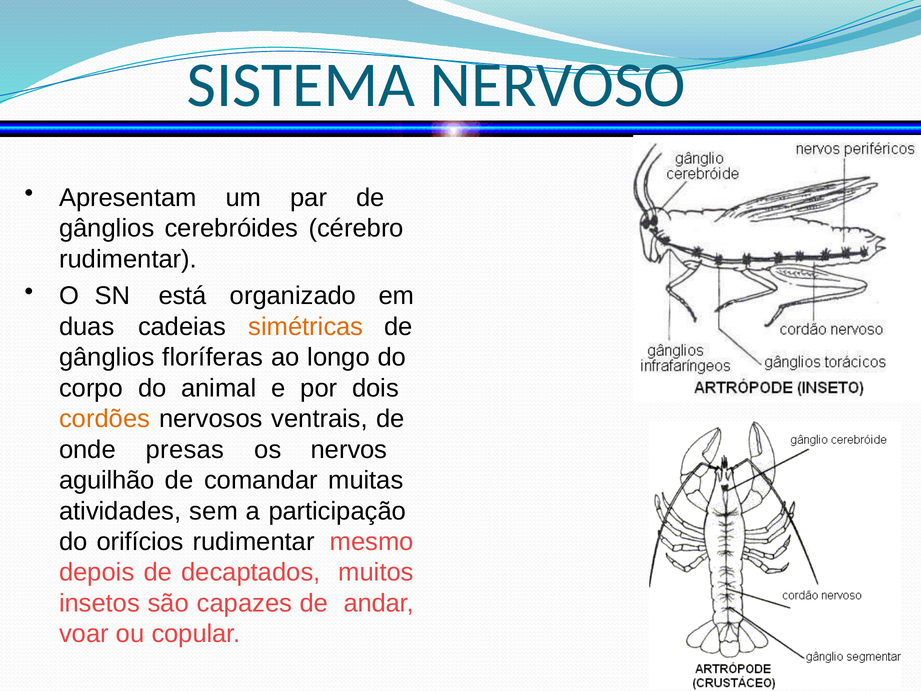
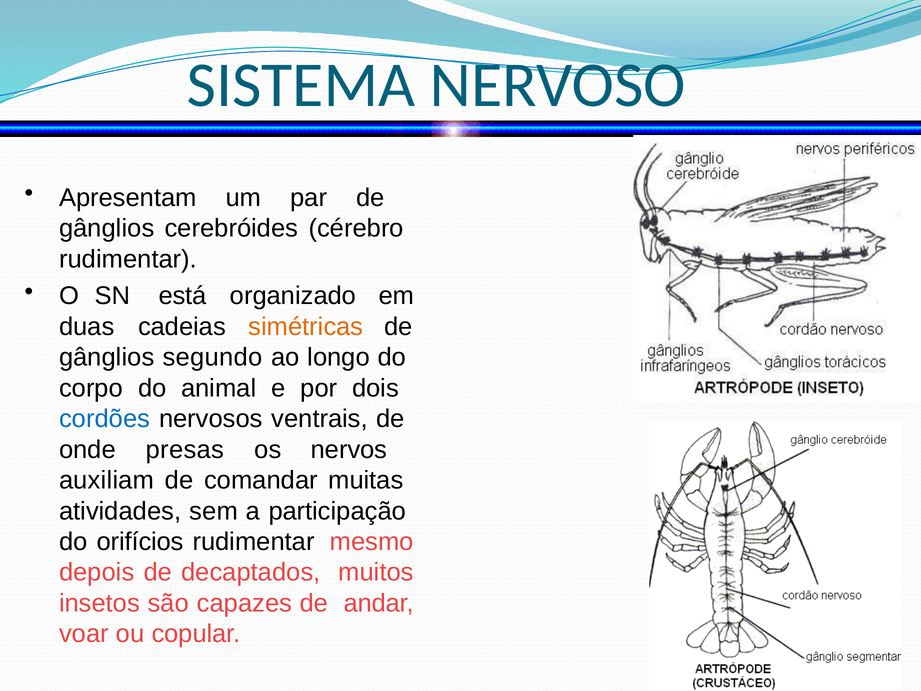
floríferas: floríferas -> segundo
cordões colour: orange -> blue
aguilhão: aguilhão -> auxiliam
